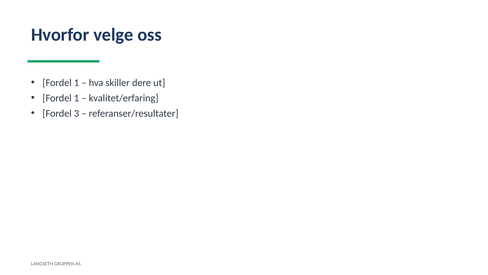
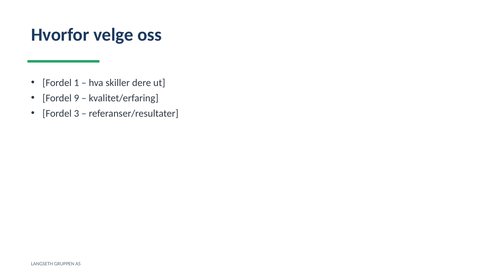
1 at (77, 98): 1 -> 9
